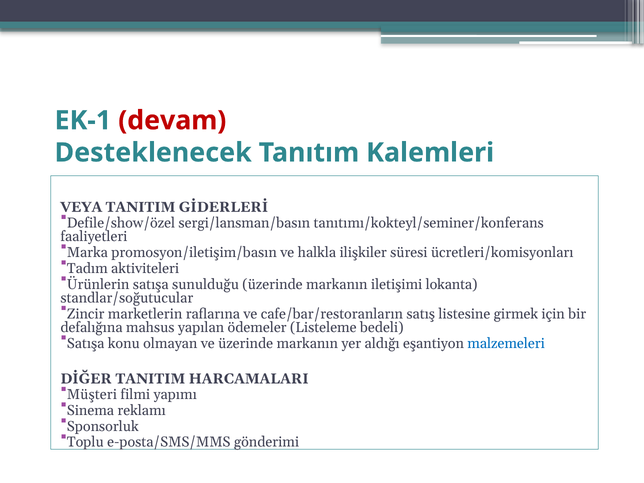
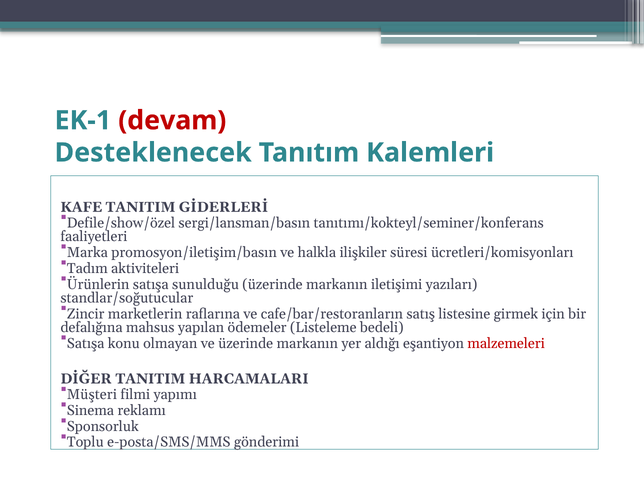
VEYA: VEYA -> KAFE
lokanta: lokanta -> yazıları
malzemeleri colour: blue -> red
